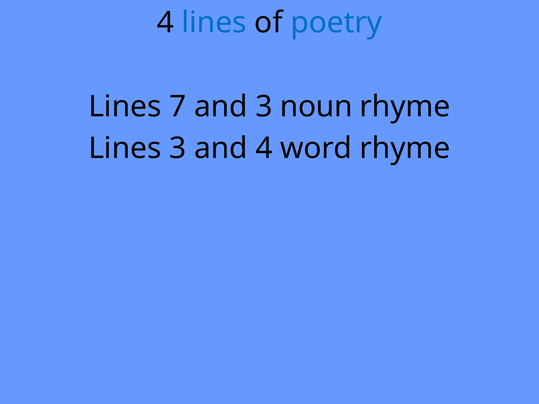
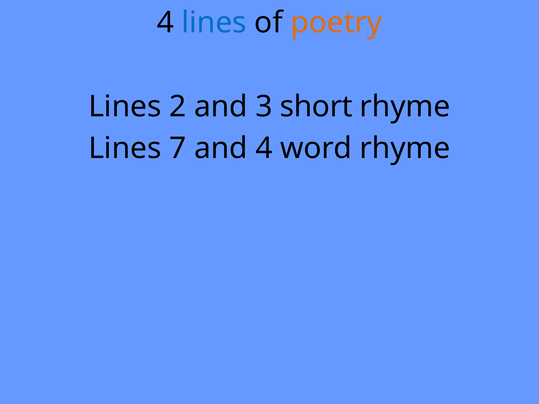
poetry colour: blue -> orange
7: 7 -> 2
noun: noun -> short
Lines 3: 3 -> 7
